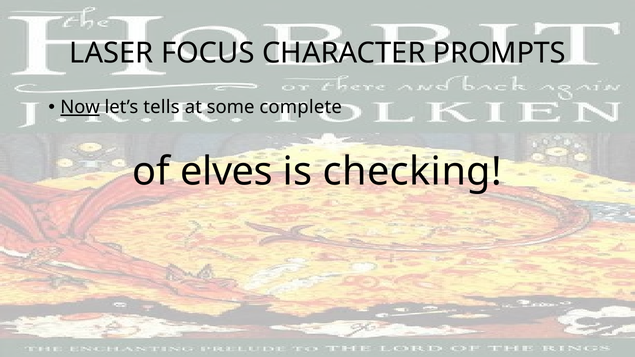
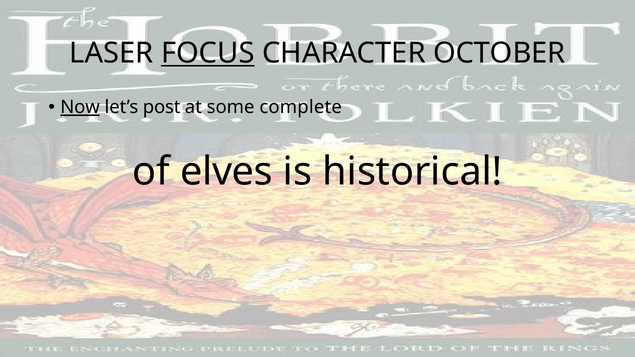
FOCUS underline: none -> present
PROMPTS: PROMPTS -> OCTOBER
tells: tells -> post
checking: checking -> historical
